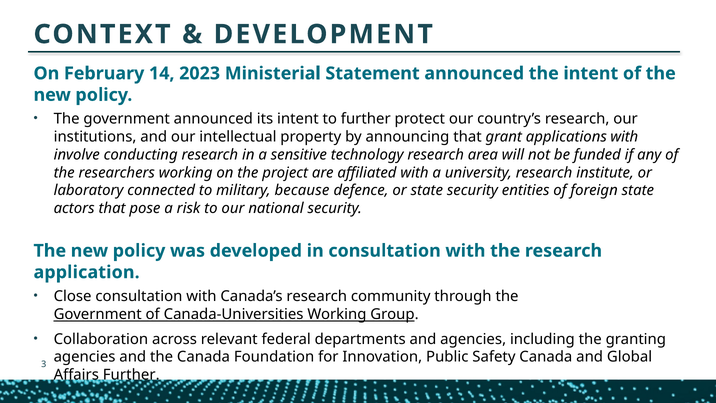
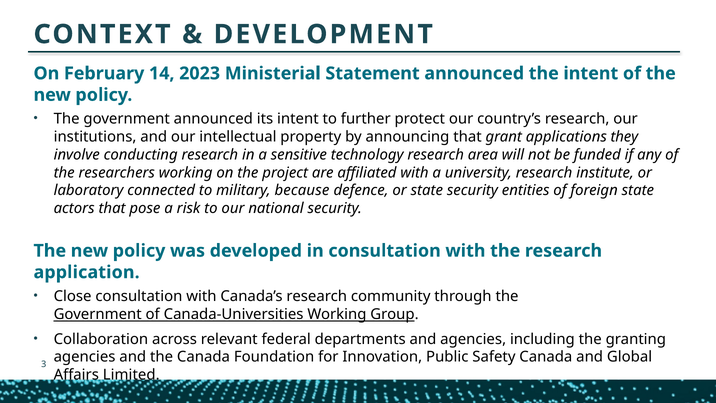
applications with: with -> they
Affairs Further: Further -> Limited
